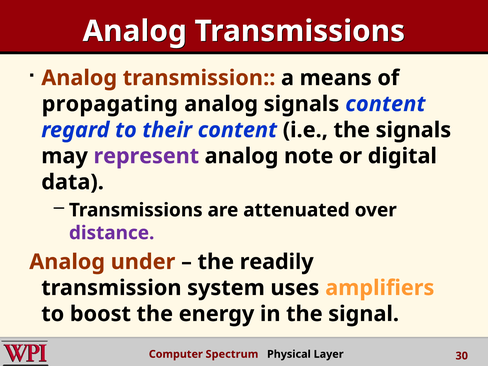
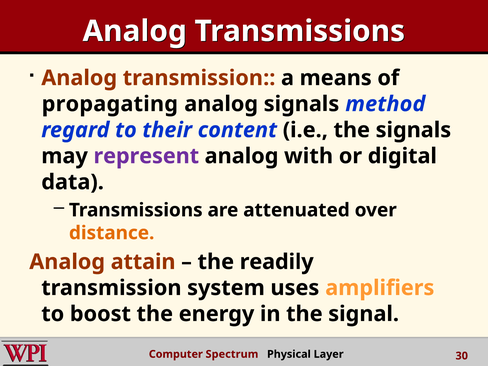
signals content: content -> method
note: note -> with
distance colour: purple -> orange
under: under -> attain
